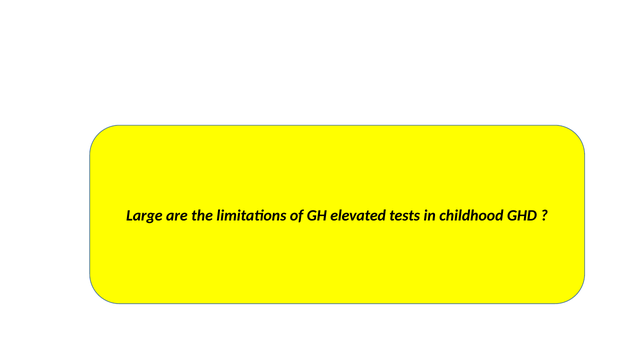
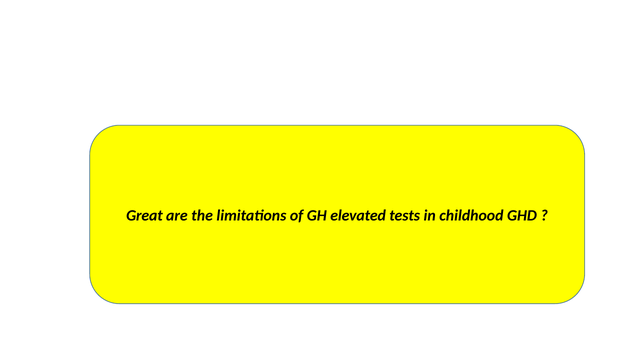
Large: Large -> Great
